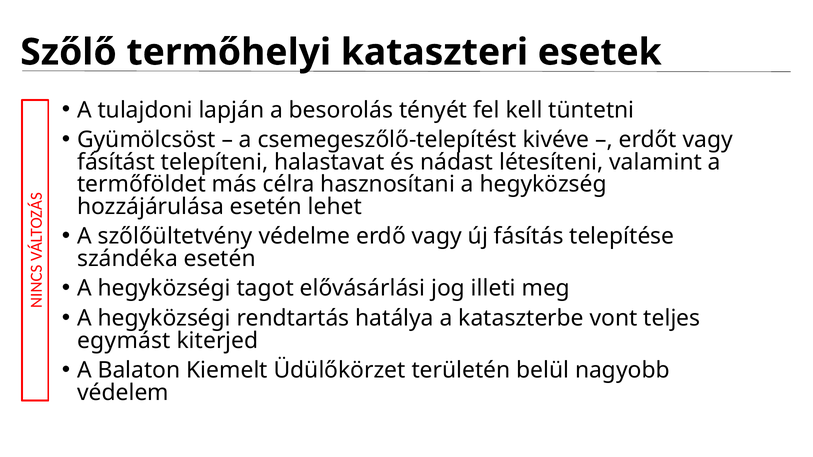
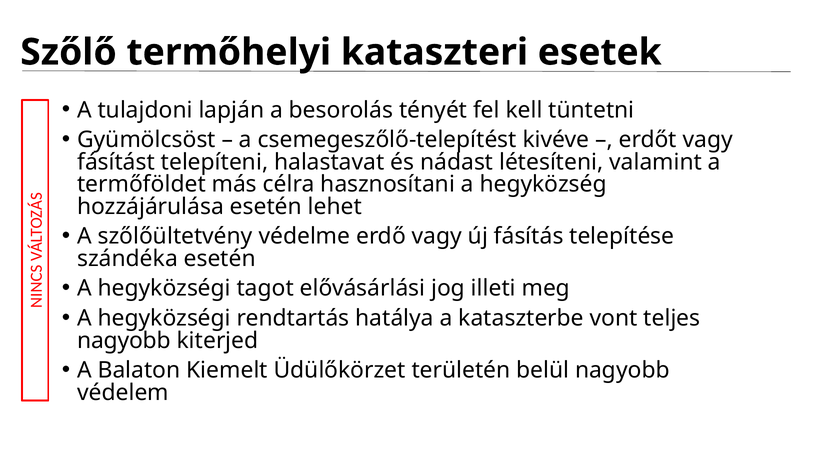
egymást at (124, 341): egymást -> nagyobb
